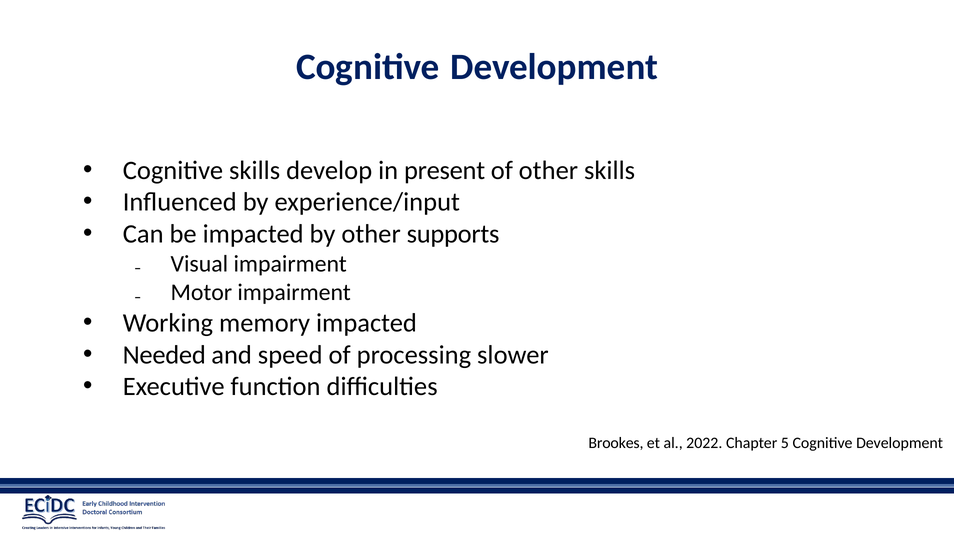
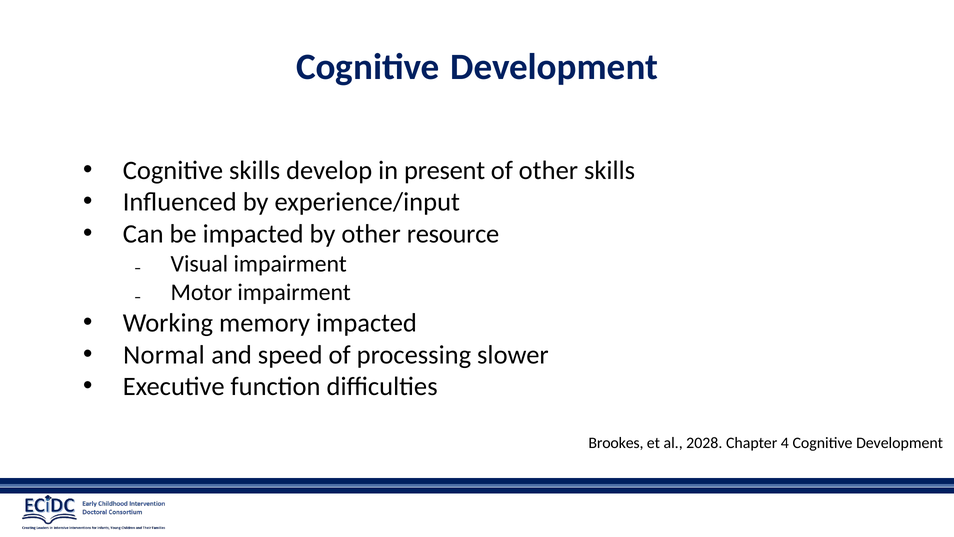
supports: supports -> resource
Needed: Needed -> Normal
2022: 2022 -> 2028
5: 5 -> 4
